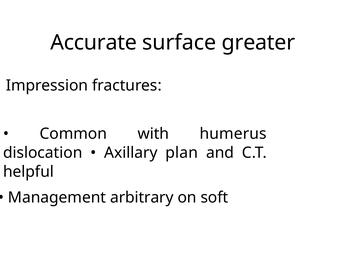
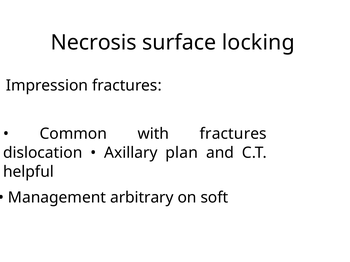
Accurate: Accurate -> Necrosis
greater: greater -> locking
with humerus: humerus -> fractures
